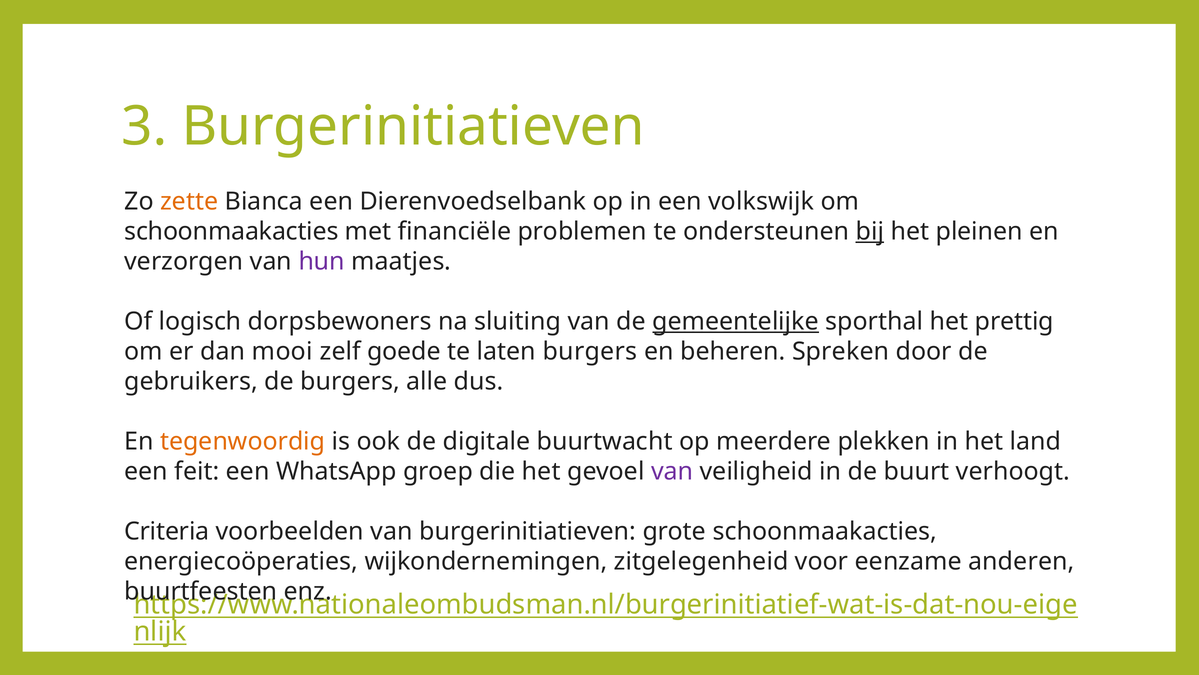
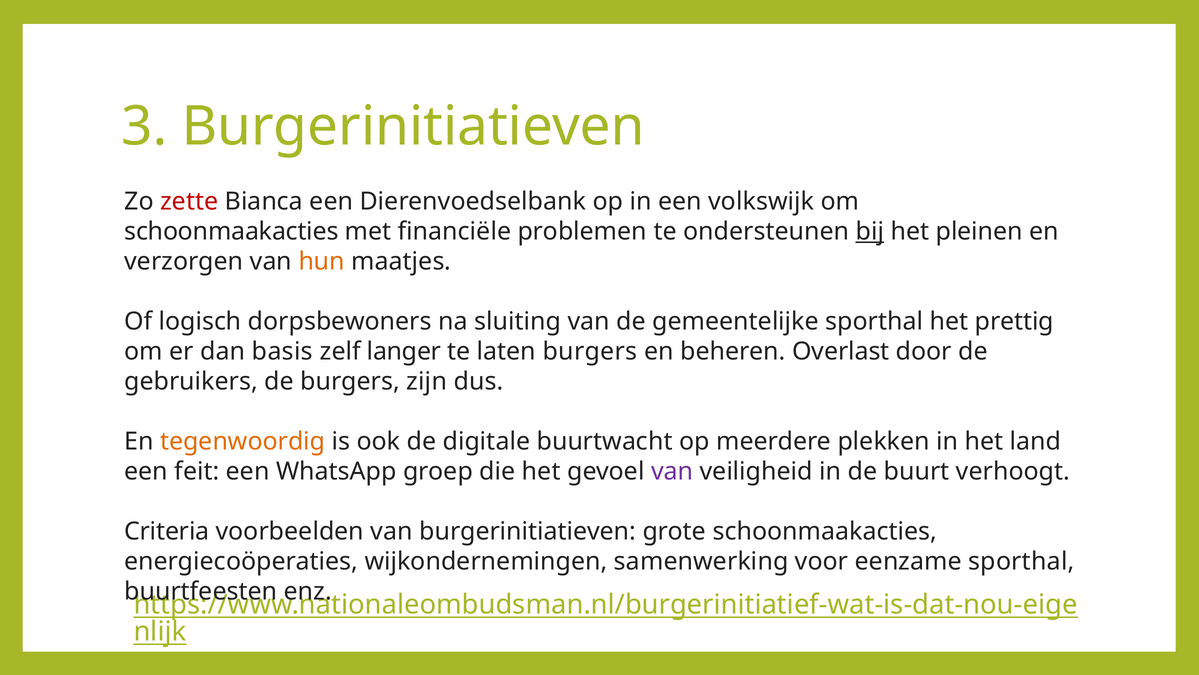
zette colour: orange -> red
hun colour: purple -> orange
gemeentelijke underline: present -> none
mooi: mooi -> basis
goede: goede -> langer
Spreken: Spreken -> Overlast
alle: alle -> zijn
zitgelegenheid: zitgelegenheid -> samenwerking
eenzame anderen: anderen -> sporthal
